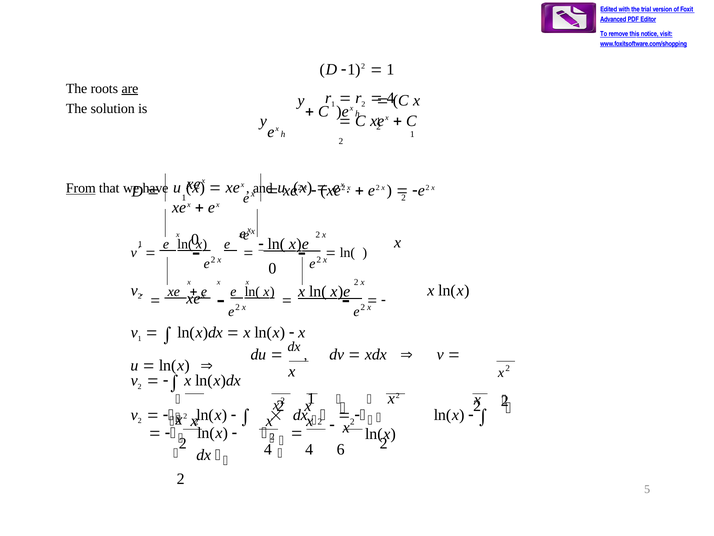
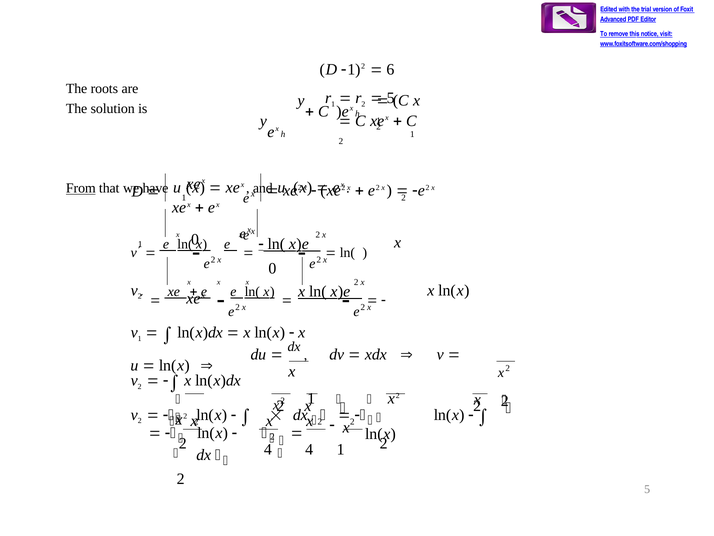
1 at (390, 69): 1 -> 6
are underline: present -> none
4 at (391, 98): 4 -> 5
4 6: 6 -> 1
